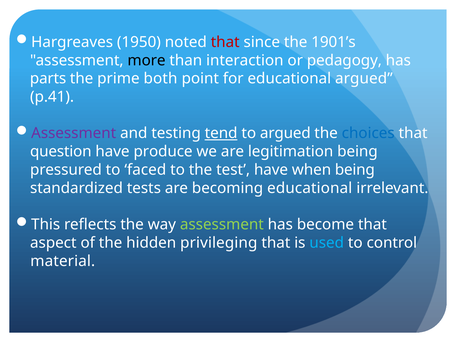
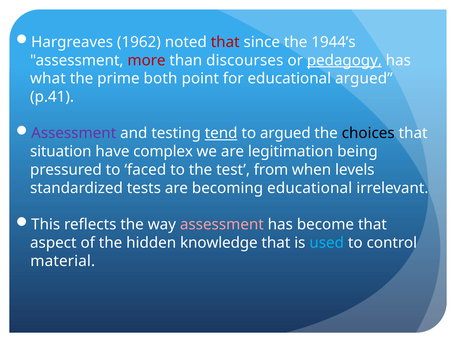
1950: 1950 -> 1962
1901’s: 1901’s -> 1944’s
more colour: black -> red
interaction: interaction -> discourses
pedagogy underline: none -> present
parts: parts -> what
choices colour: blue -> black
question: question -> situation
produce: produce -> complex
test have: have -> from
when being: being -> levels
assessment at (222, 225) colour: light green -> pink
privileging: privileging -> knowledge
